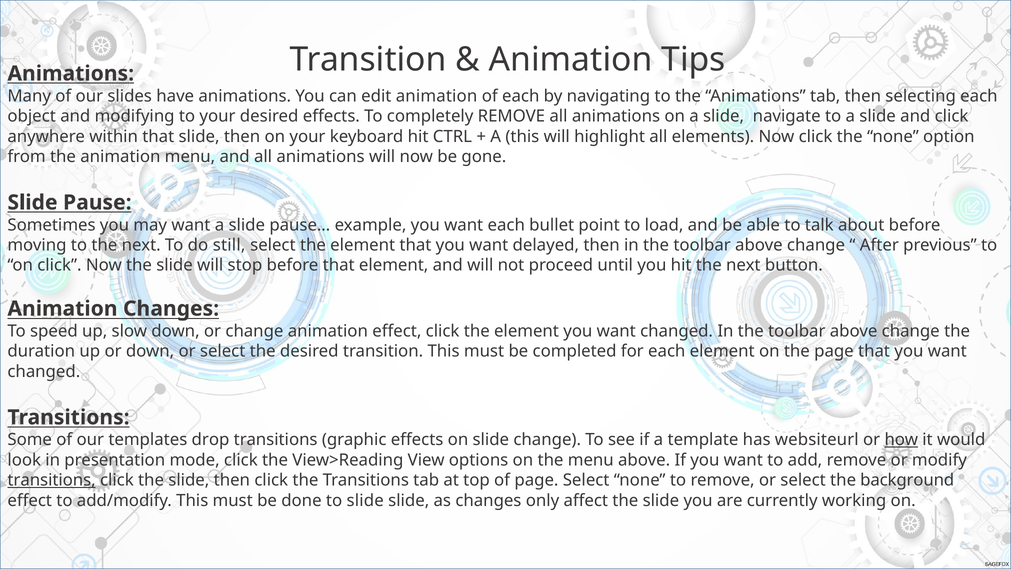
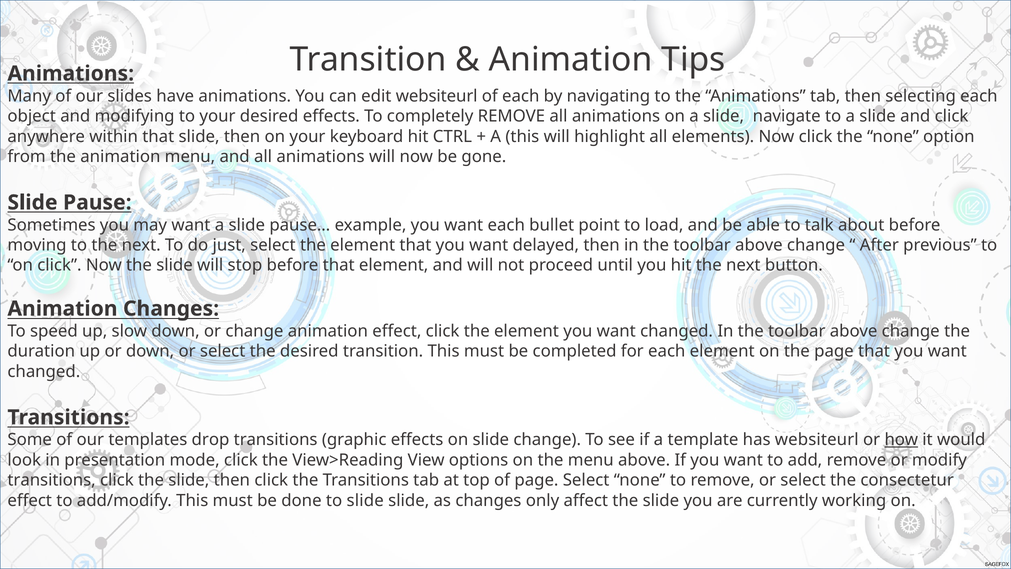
edit animation: animation -> websiteurl
still: still -> just
transitions at (52, 480) underline: present -> none
background: background -> consectetur
